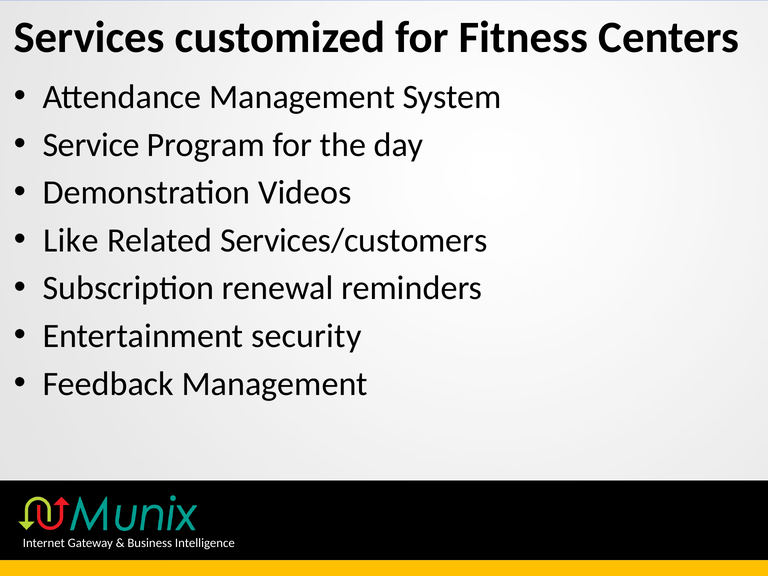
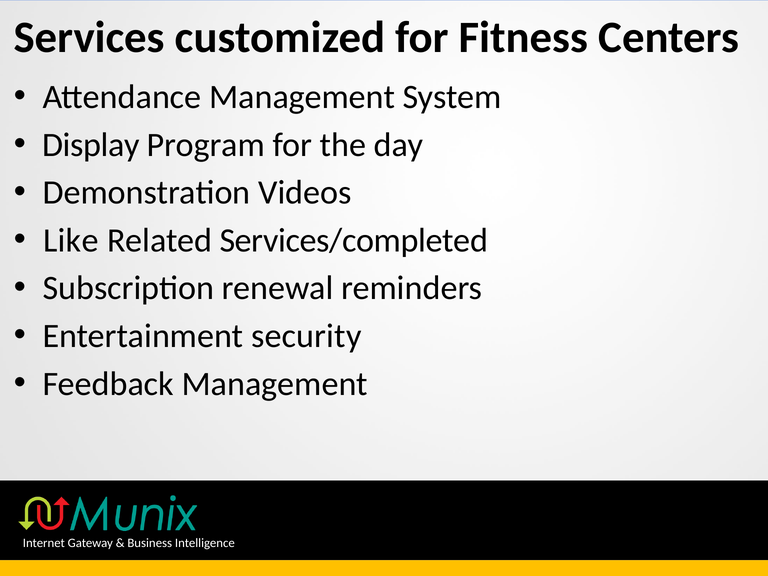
Service: Service -> Display
Services/customers: Services/customers -> Services/completed
